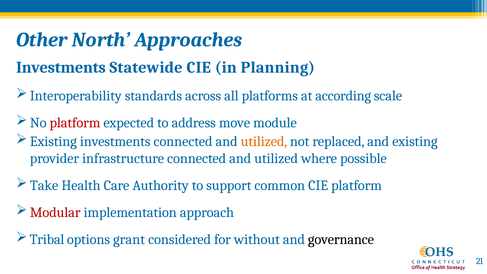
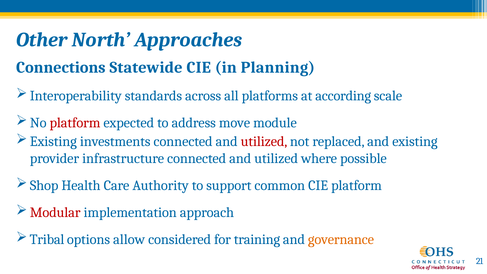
Investments at (61, 67): Investments -> Connections
utilized at (264, 141) colour: orange -> red
Take: Take -> Shop
grant: grant -> allow
without: without -> training
governance colour: black -> orange
